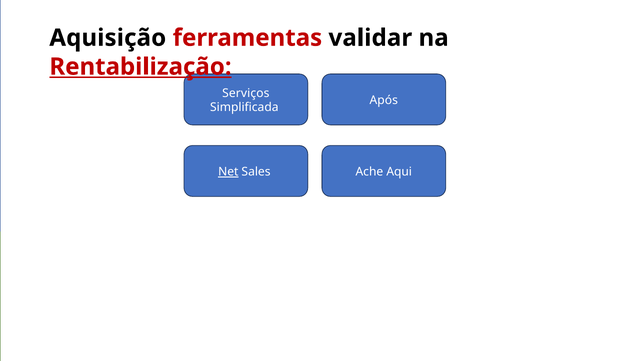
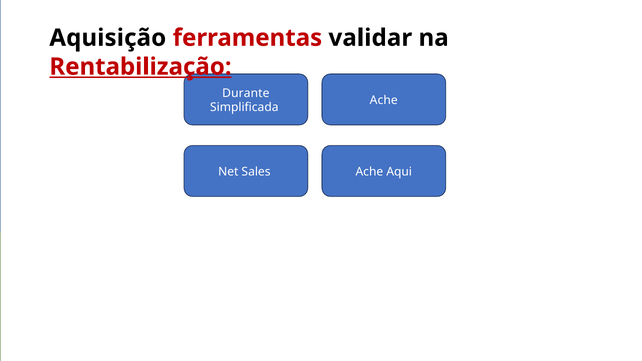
Serviços: Serviços -> Durante
Após at (384, 100): Após -> Ache
Net underline: present -> none
